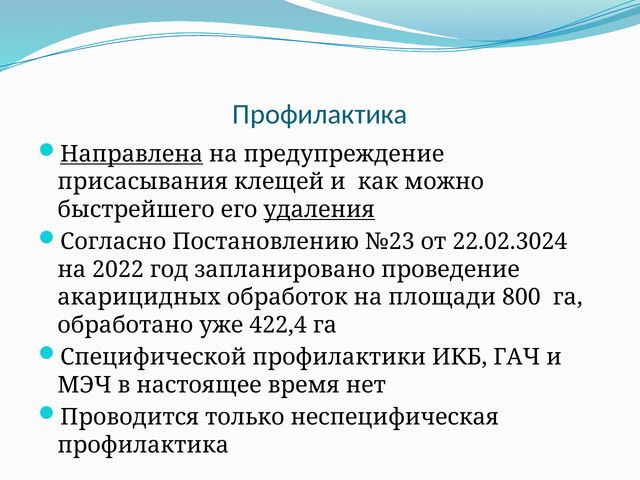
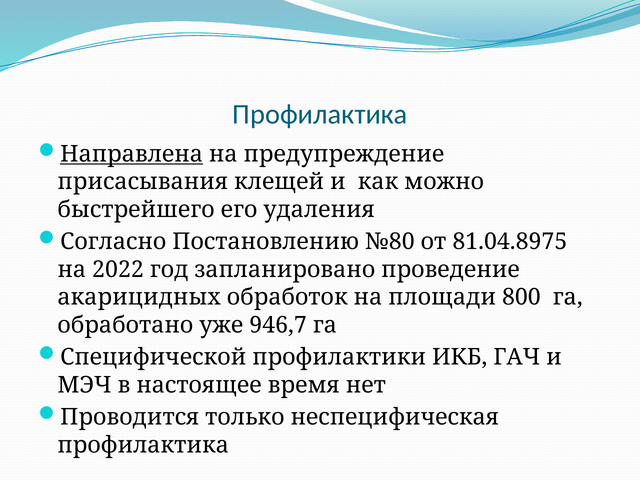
удаления underline: present -> none
№23: №23 -> №80
22.02.3024: 22.02.3024 -> 81.04.8975
422,4: 422,4 -> 946,7
